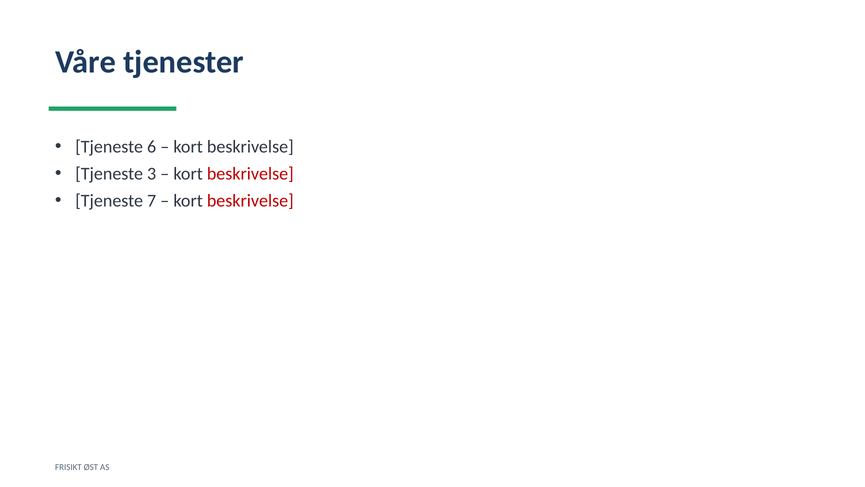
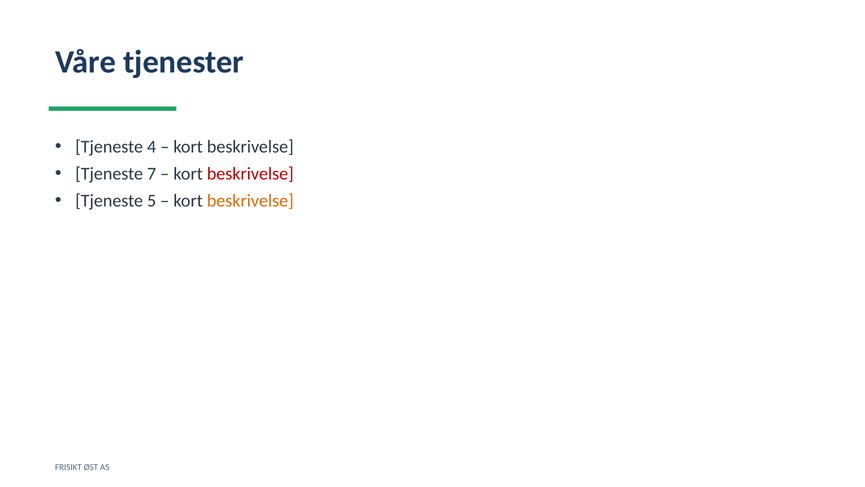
6: 6 -> 4
3: 3 -> 7
7: 7 -> 5
beskrivelse at (250, 201) colour: red -> orange
